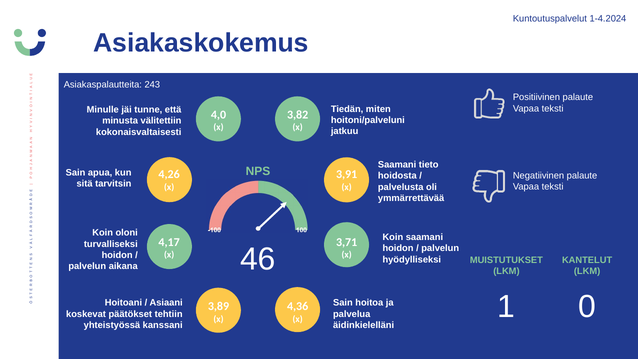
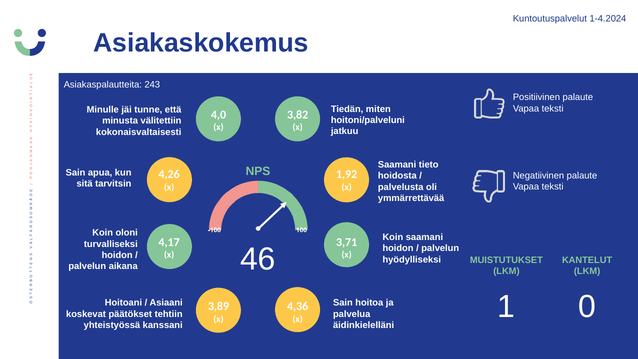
3,91: 3,91 -> 1,92
